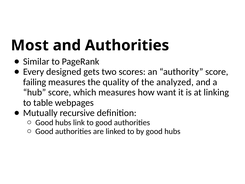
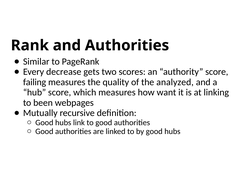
Most: Most -> Rank
designed: designed -> decrease
table: table -> been
